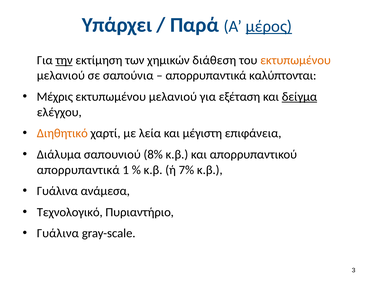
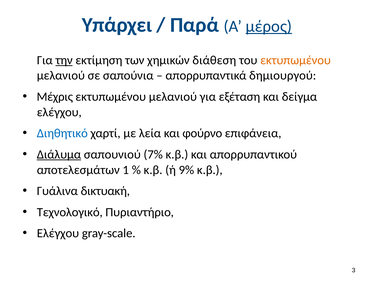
καλύπτονται: καλύπτονται -> δημιουργού
δείγμα underline: present -> none
Διηθητικό colour: orange -> blue
μέγιστη: μέγιστη -> φούρνο
Διάλυμα underline: none -> present
8%: 8% -> 7%
απορρυπαντικά at (78, 170): απορρυπαντικά -> αποτελεσμάτων
7%: 7% -> 9%
ανάμεσα: ανάμεσα -> δικτυακή
Γυάλινα at (58, 234): Γυάλινα -> Ελέγχου
